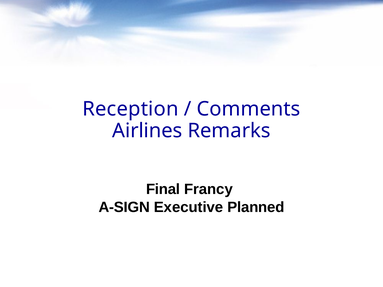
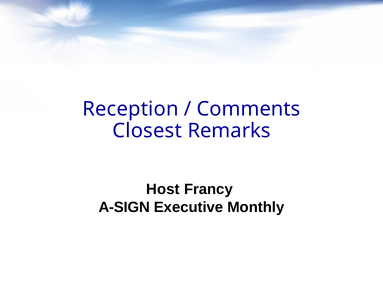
Airlines: Airlines -> Closest
Final: Final -> Host
Planned: Planned -> Monthly
